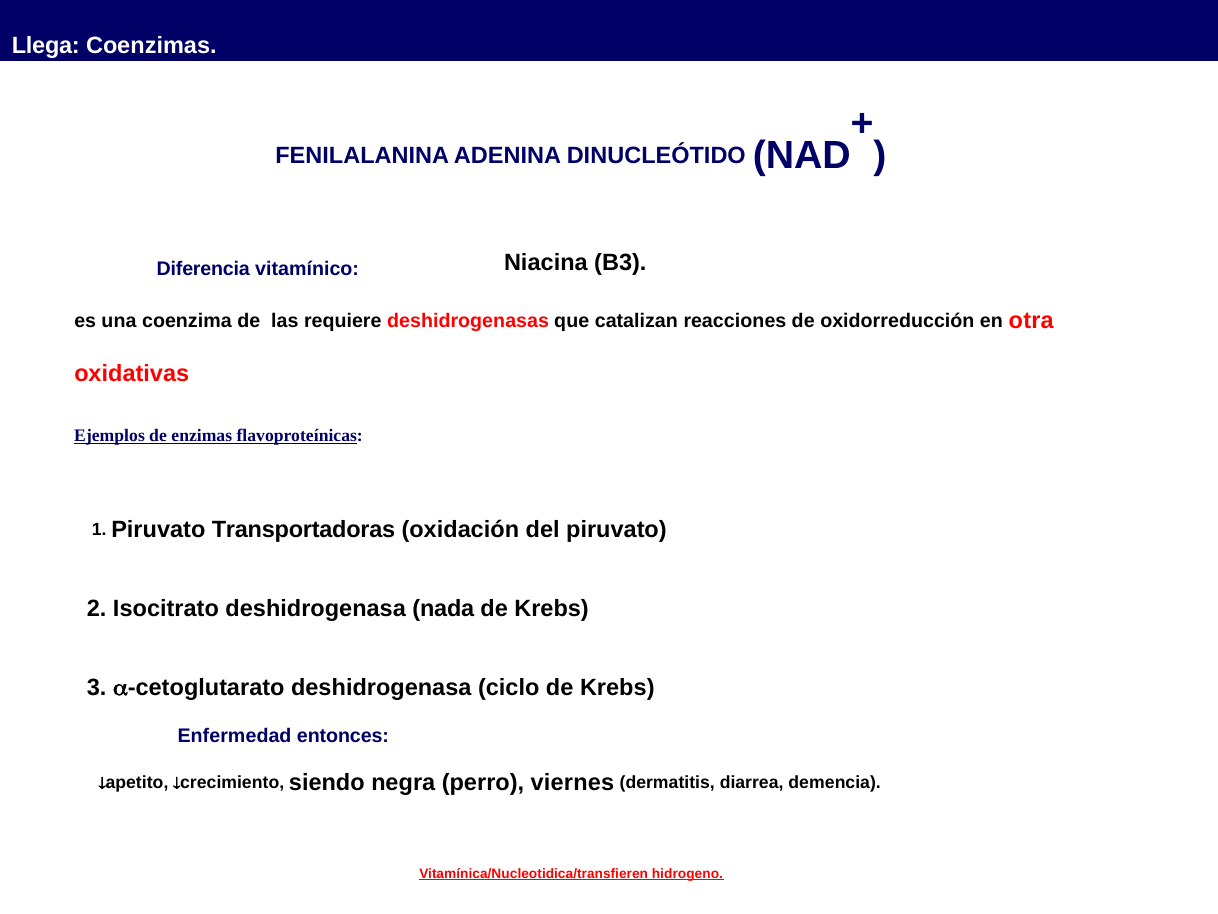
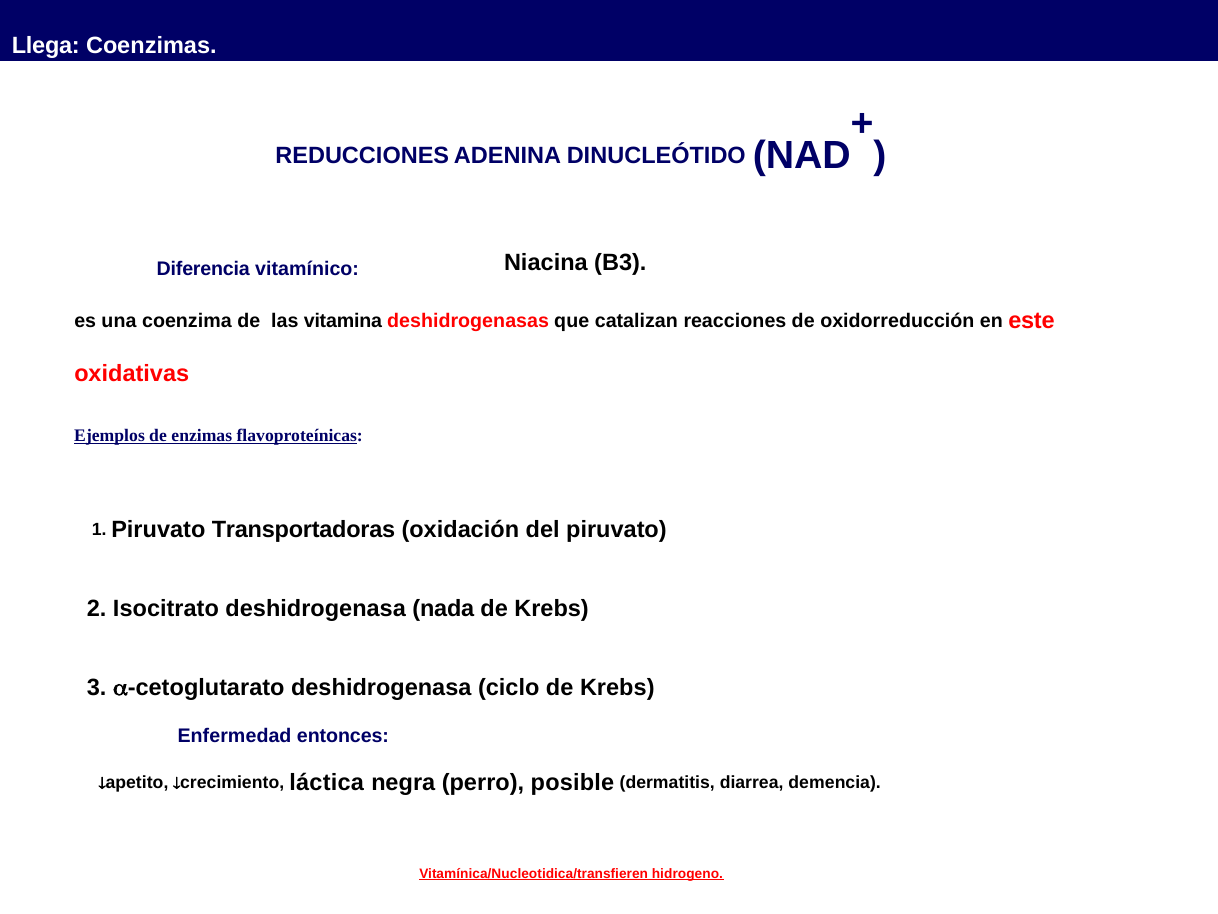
FENILALANINA: FENILALANINA -> REDUCCIONES
requiere: requiere -> vitamina
otra: otra -> este
siendo: siendo -> láctica
viernes: viernes -> posible
